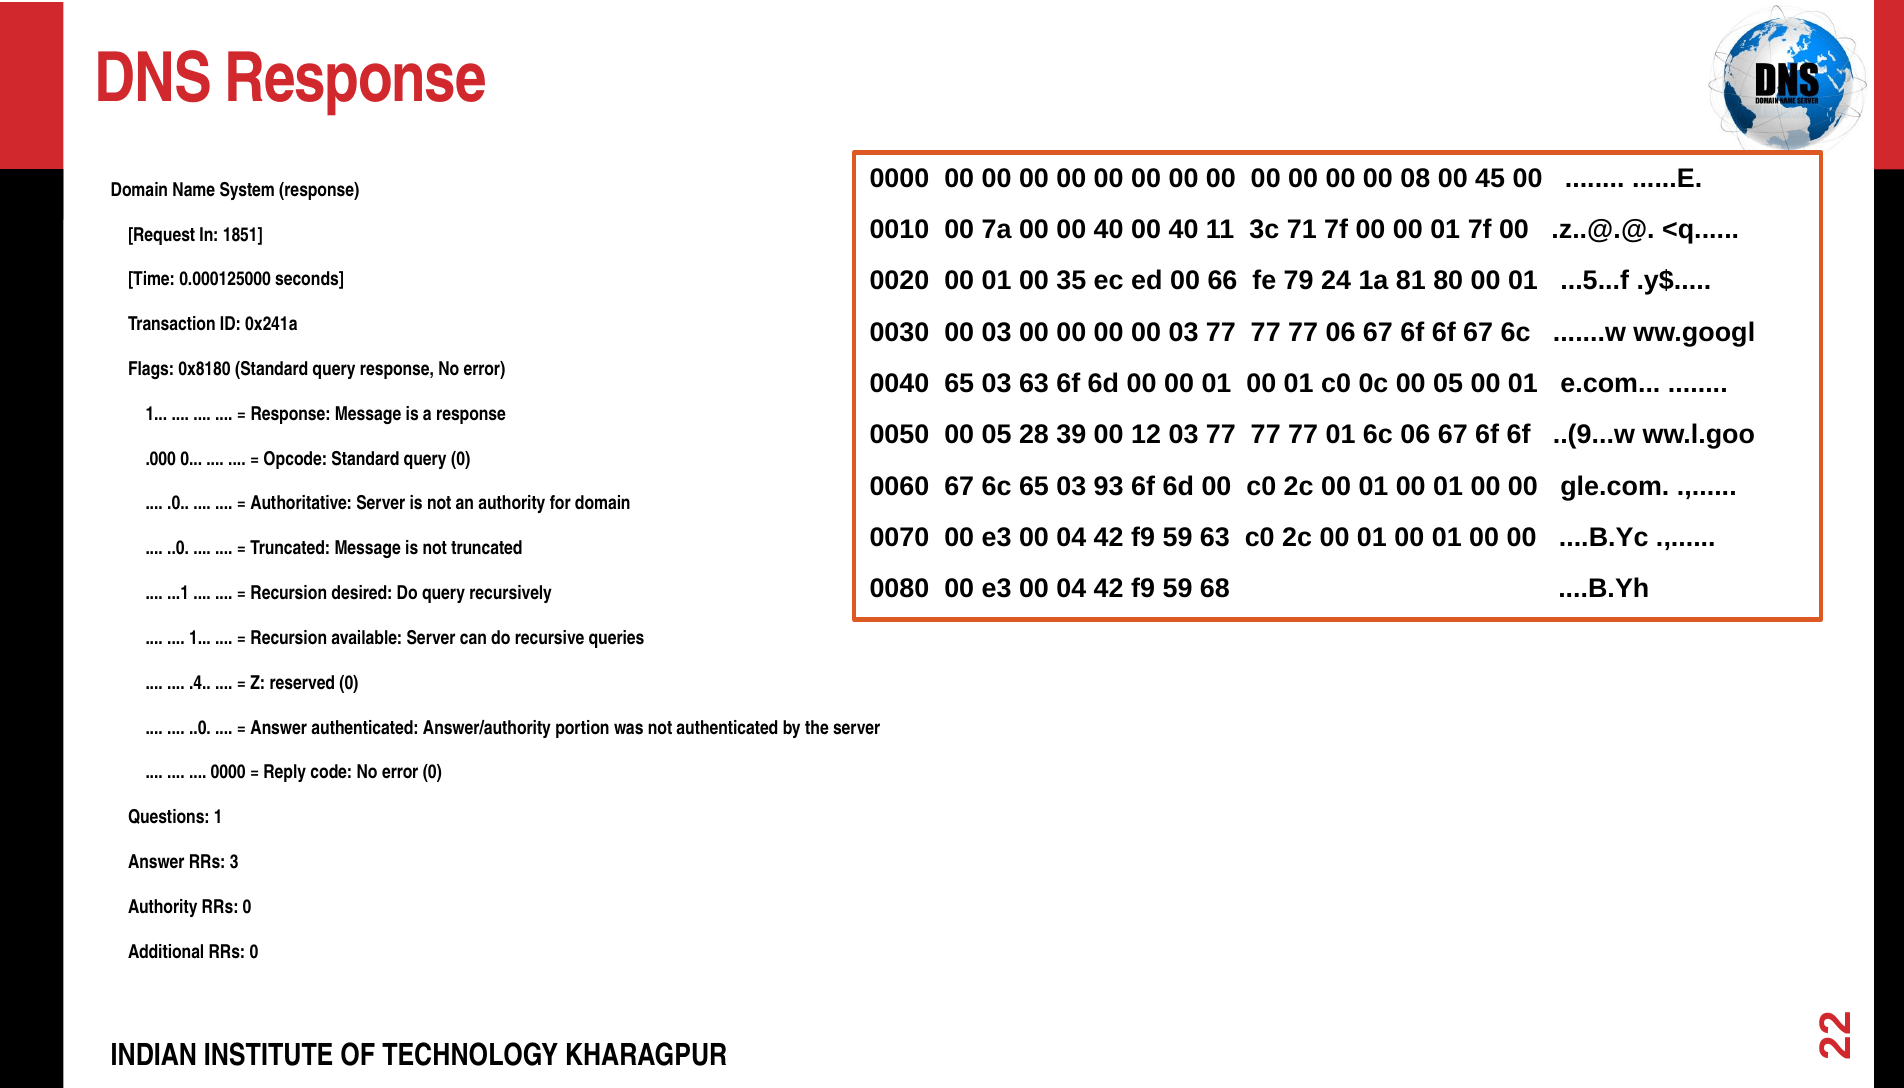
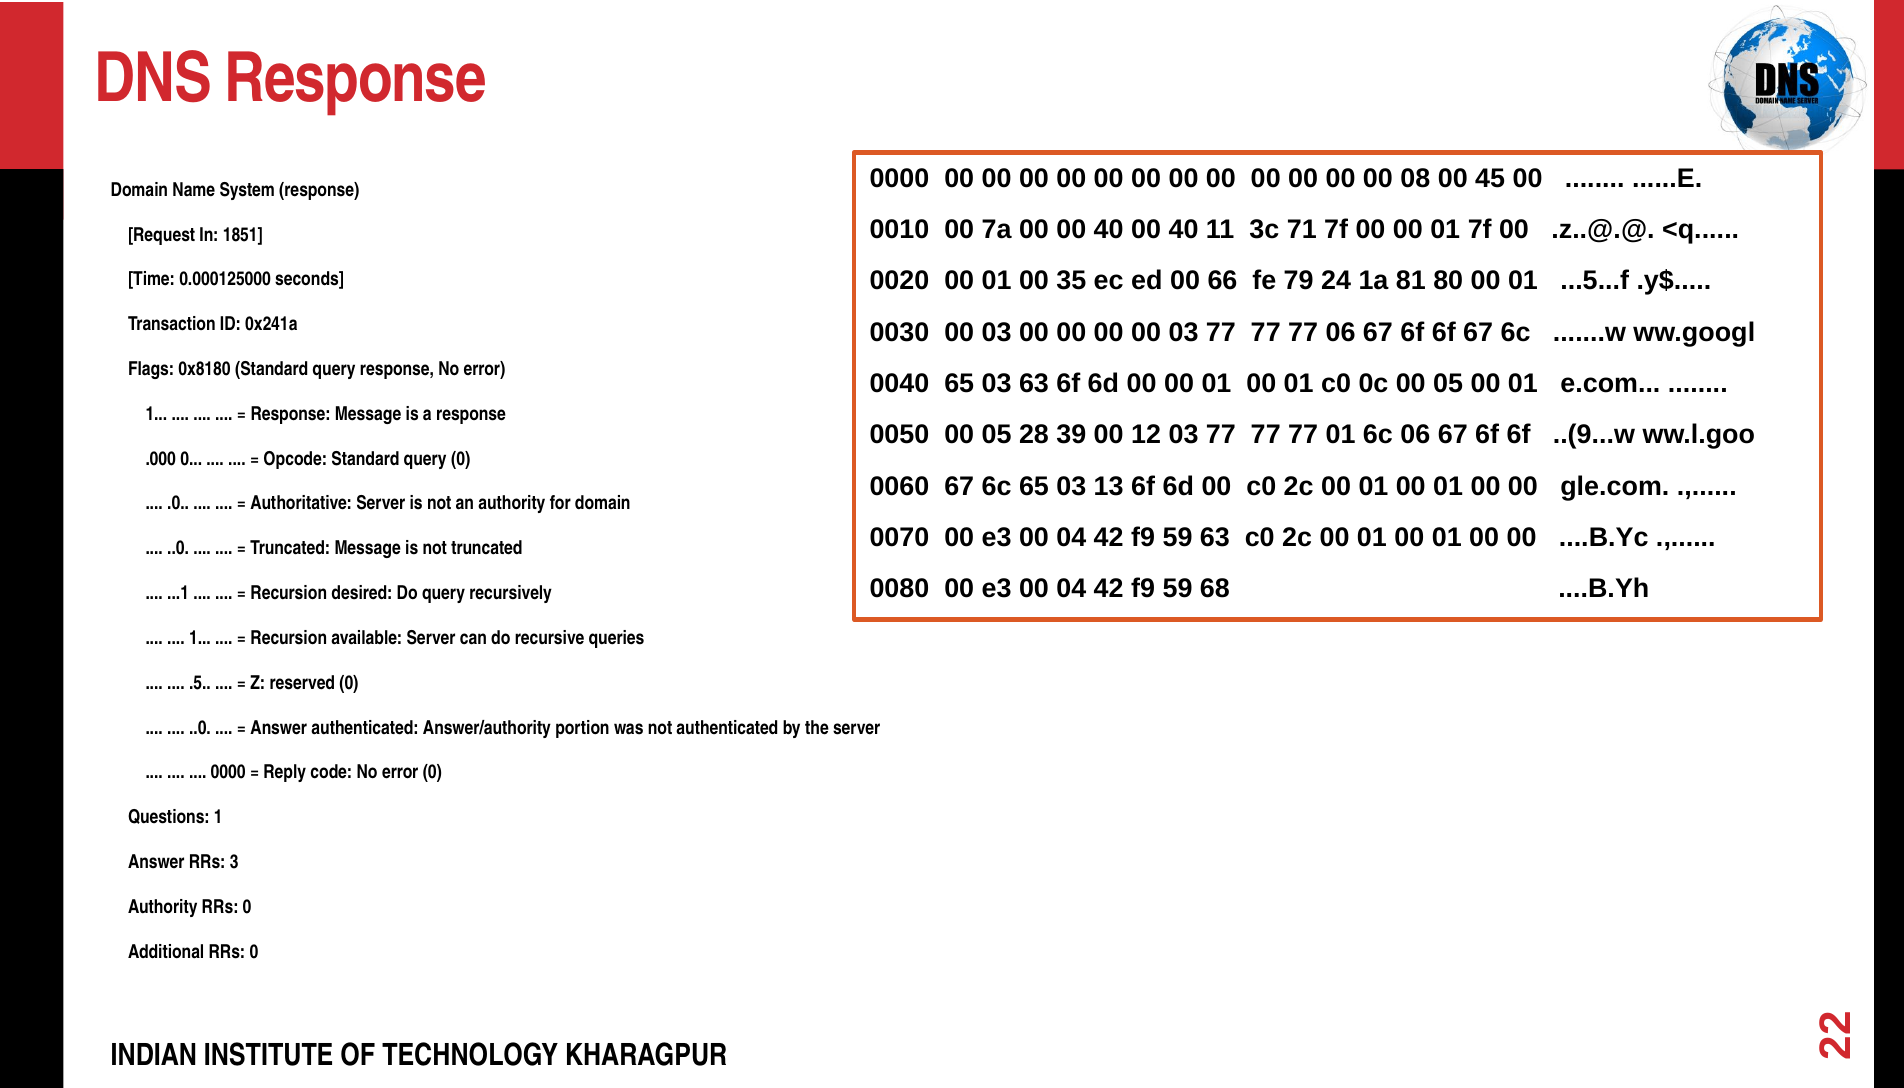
93: 93 -> 13
.4: .4 -> .5
